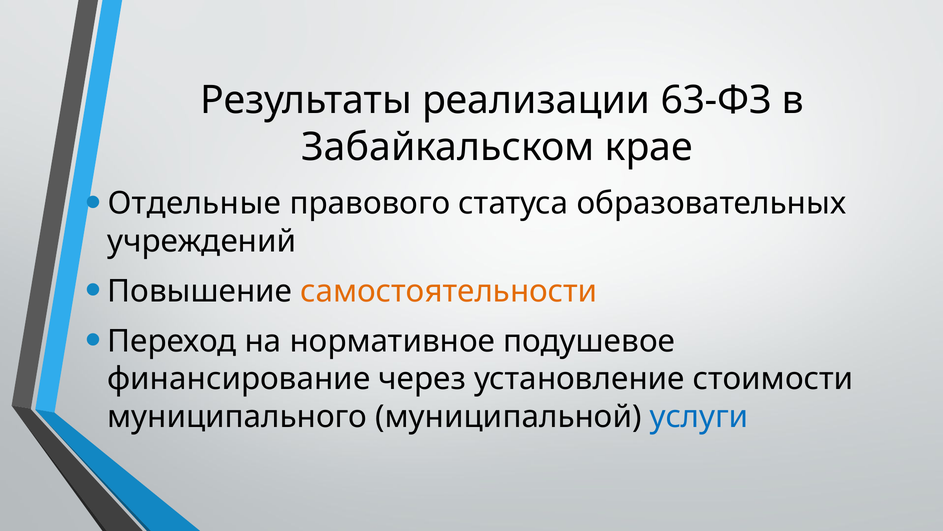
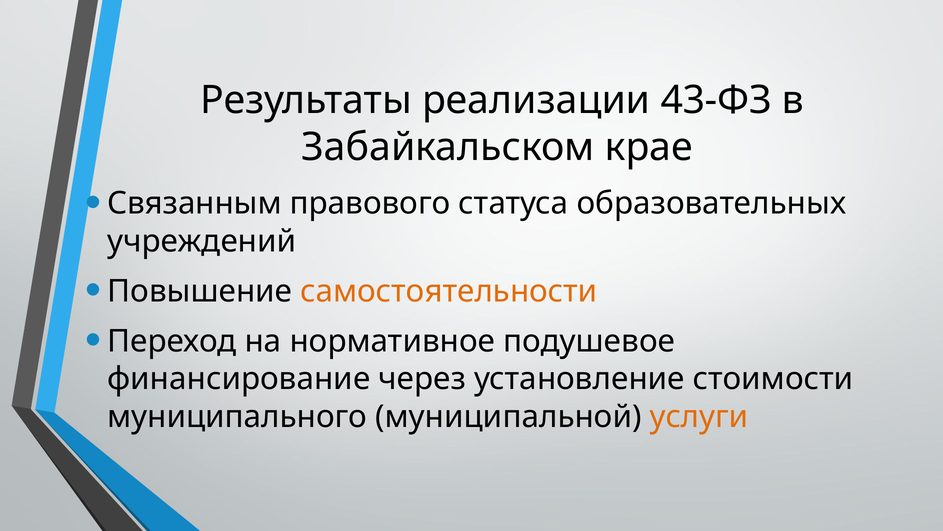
63-ФЗ: 63-ФЗ -> 43-ФЗ
Отдельные: Отдельные -> Связанным
услуги colour: blue -> orange
